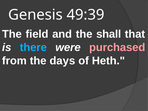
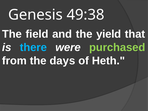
49:39: 49:39 -> 49:38
shall: shall -> yield
purchased colour: pink -> light green
